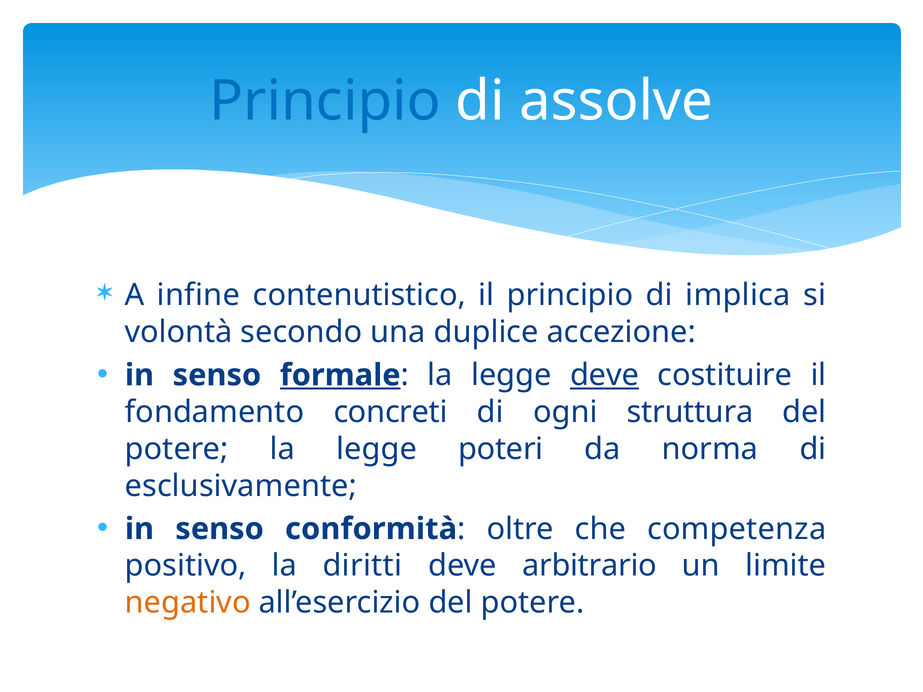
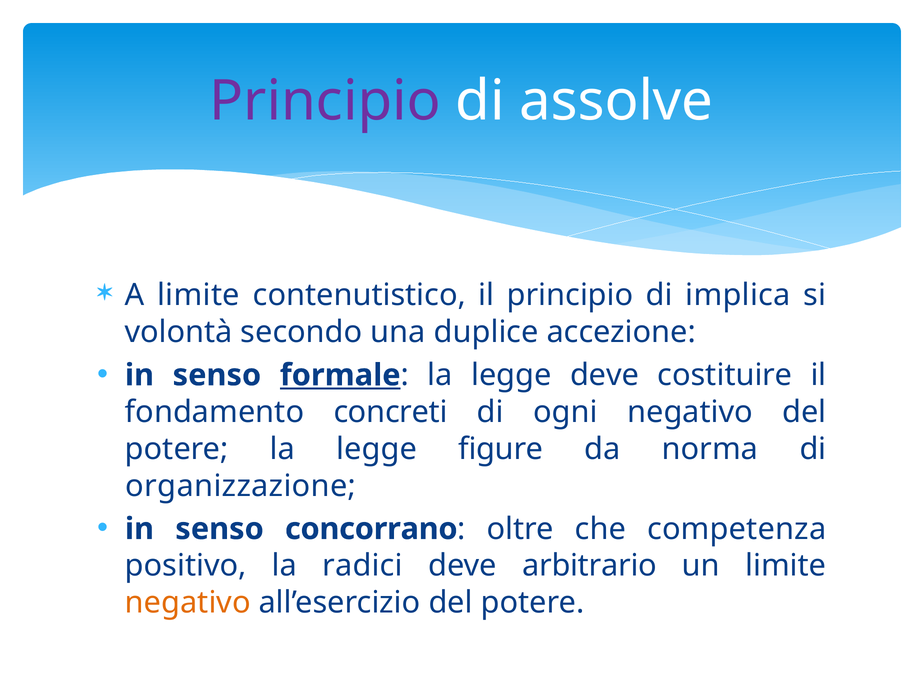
Principio at (325, 101) colour: blue -> purple
A infine: infine -> limite
deve at (605, 375) underline: present -> none
ogni struttura: struttura -> negativo
poteri: poteri -> figure
esclusivamente: esclusivamente -> organizzazione
conformità: conformità -> concorrano
diritti: diritti -> radici
